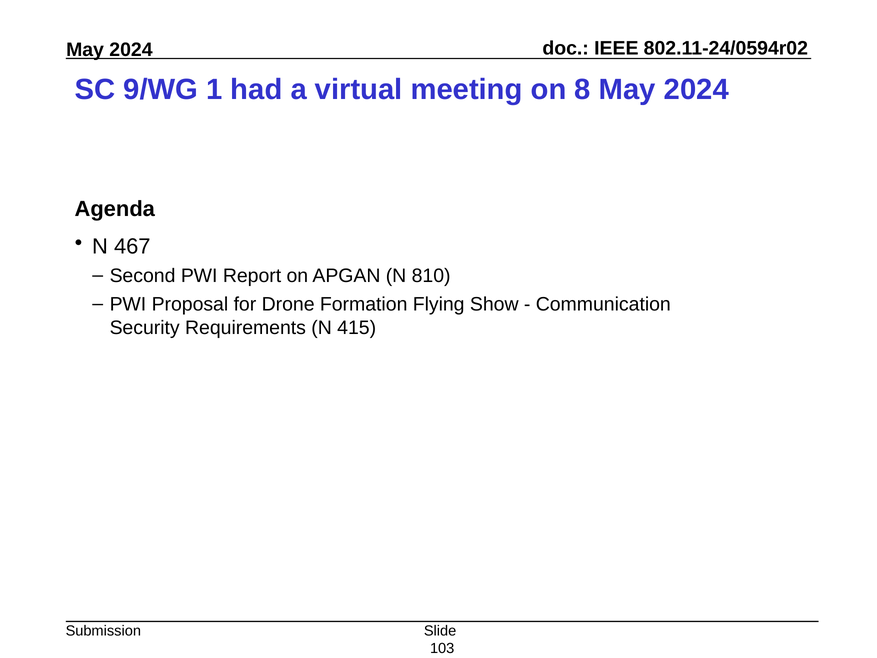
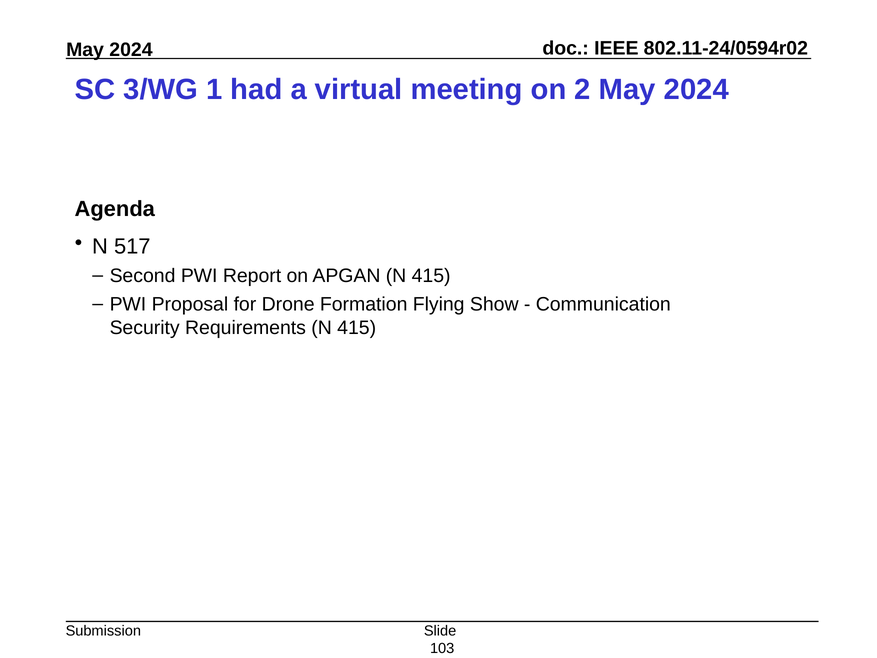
9/WG: 9/WG -> 3/WG
8: 8 -> 2
467: 467 -> 517
APGAN N 810: 810 -> 415
